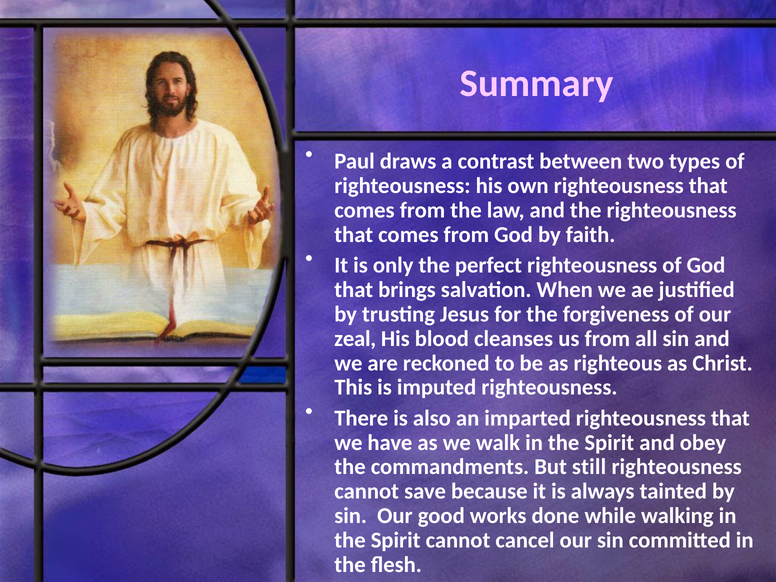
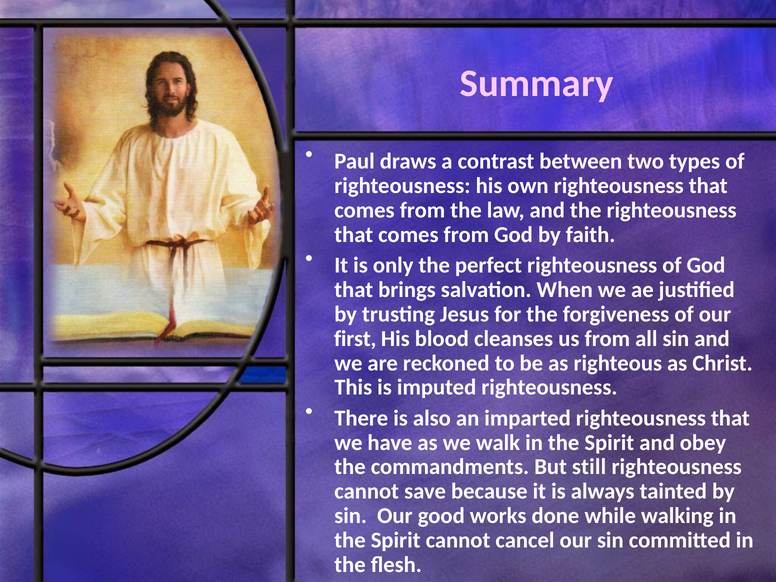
zeal: zeal -> first
